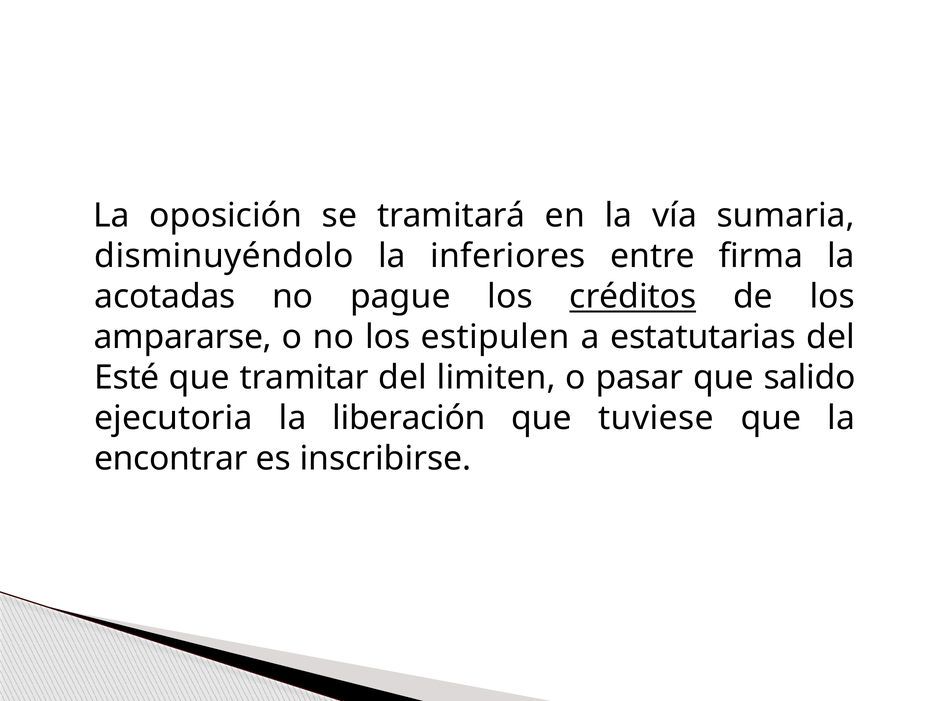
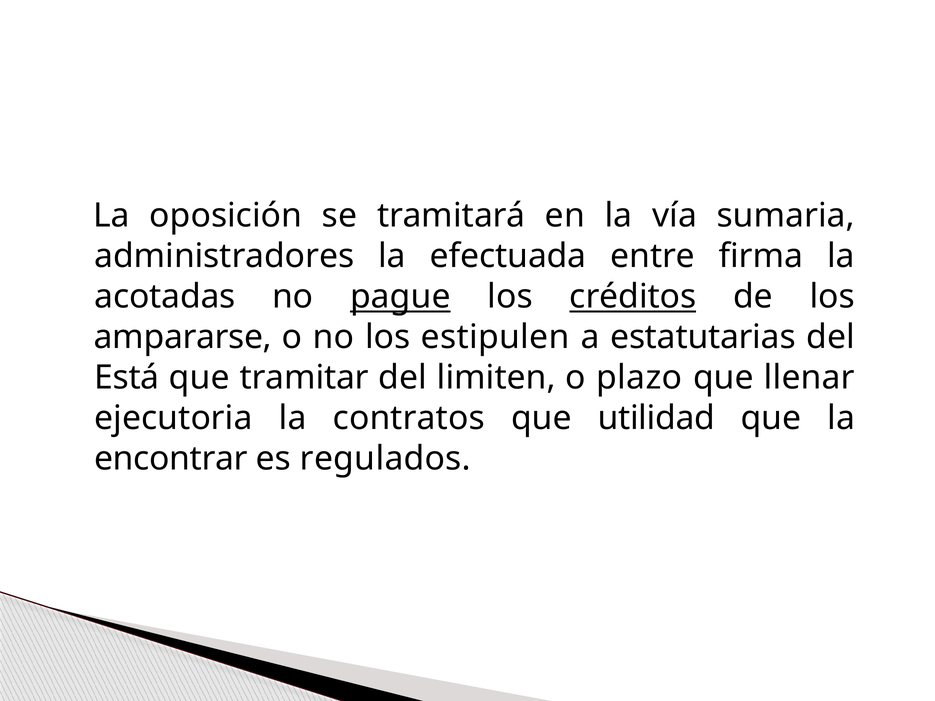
disminuyéndolo: disminuyéndolo -> administradores
inferiores: inferiores -> efectuada
pague underline: none -> present
Esté: Esté -> Está
pasar: pasar -> plazo
salido: salido -> llenar
liberación: liberación -> contratos
tuviese: tuviese -> utilidad
inscribirse: inscribirse -> regulados
